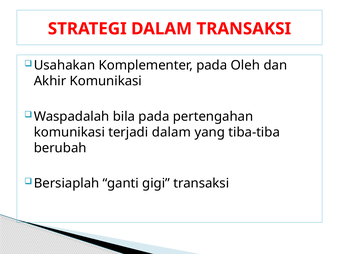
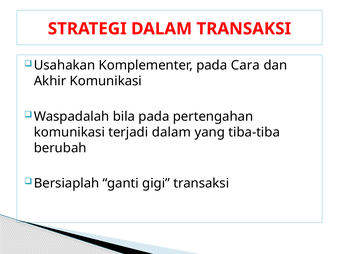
Oleh: Oleh -> Cara
